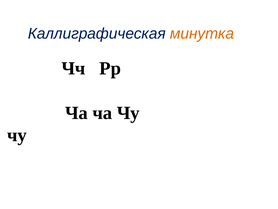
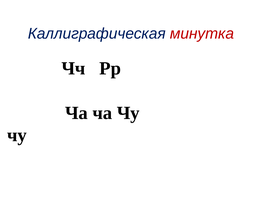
минутка colour: orange -> red
